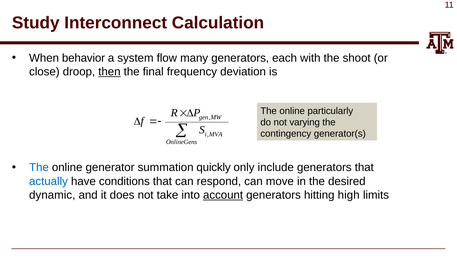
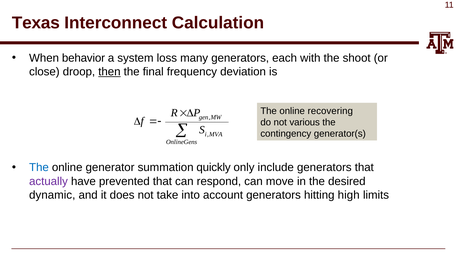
Study: Study -> Texas
flow: flow -> loss
particularly: particularly -> recovering
varying: varying -> various
actually colour: blue -> purple
conditions: conditions -> prevented
account underline: present -> none
